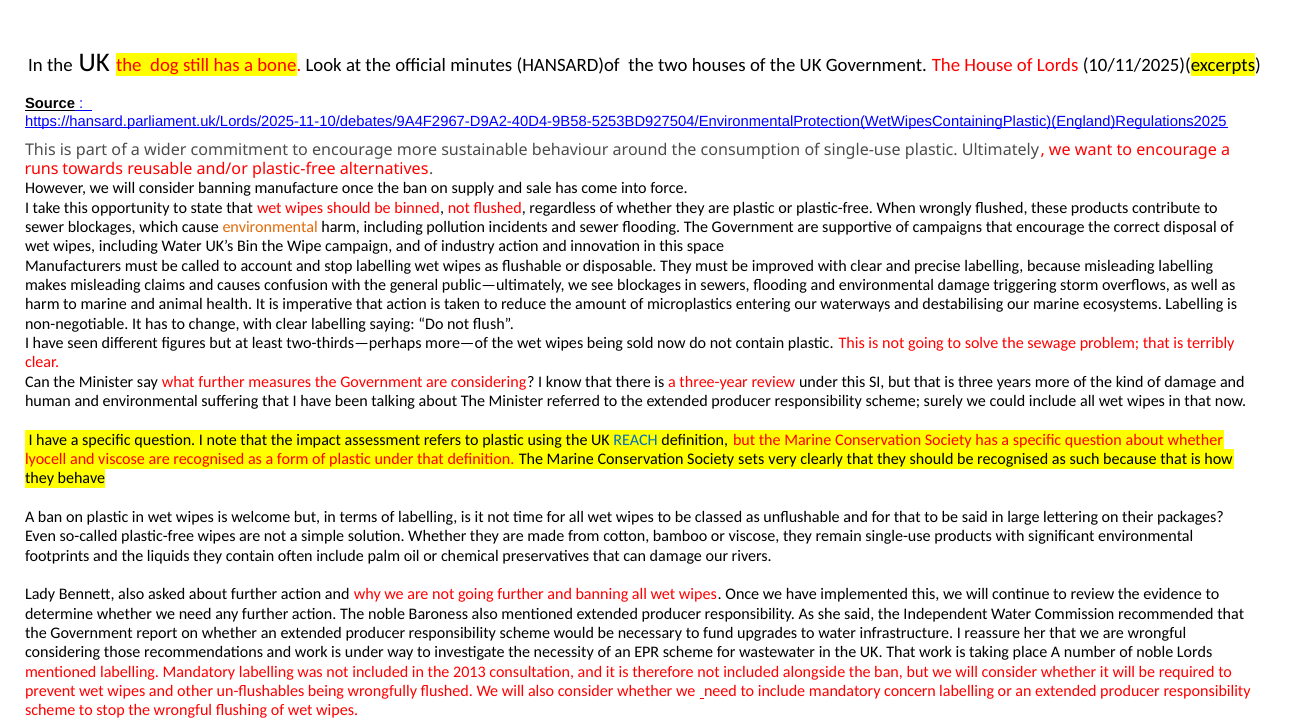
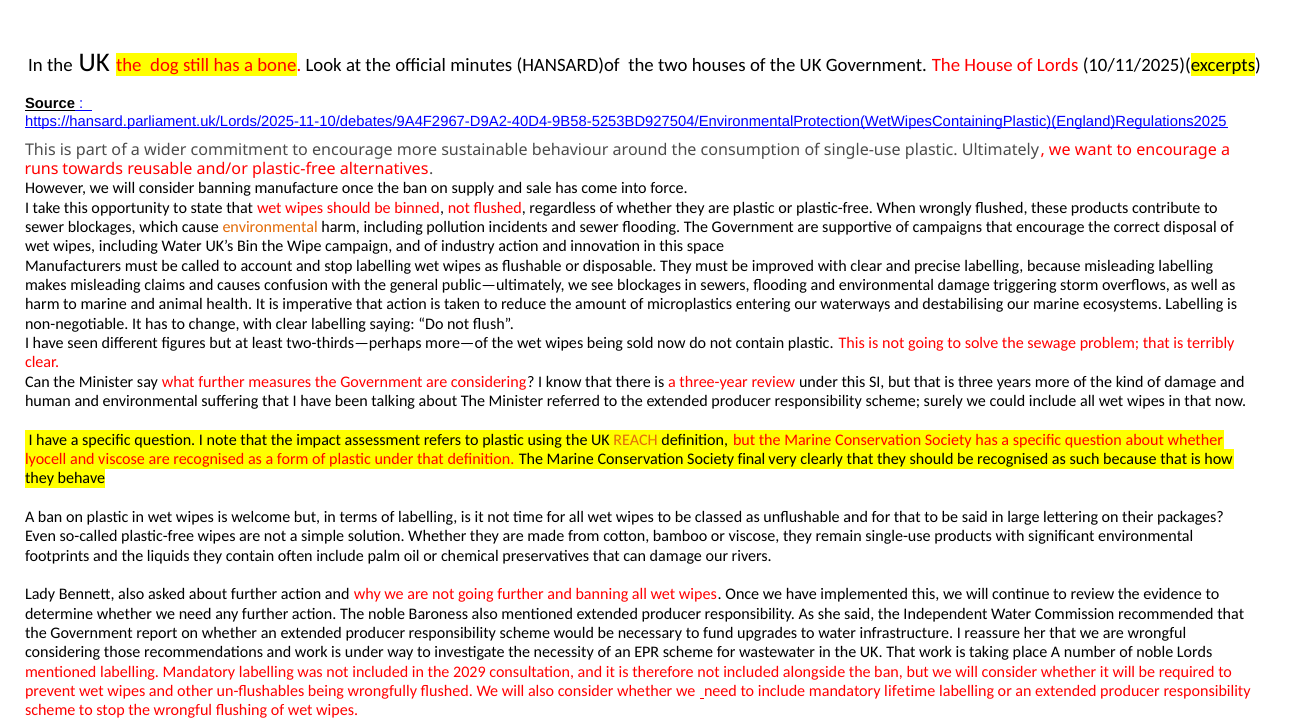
REACH colour: blue -> orange
sets: sets -> final
2013: 2013 -> 2029
concern: concern -> lifetime
